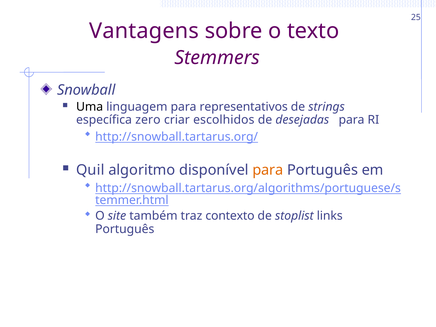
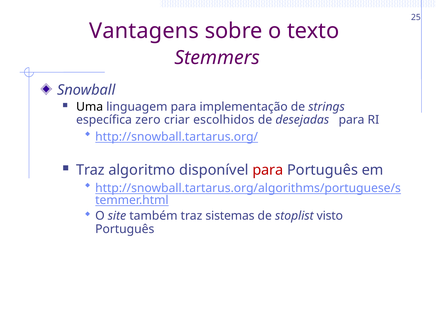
representativos: representativos -> implementação
Quil at (90, 170): Quil -> Traz
para at (268, 170) colour: orange -> red
contexto: contexto -> sistemas
links: links -> visto
